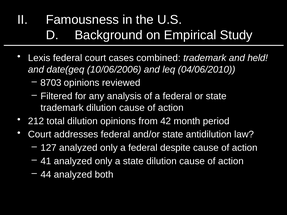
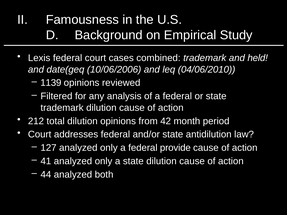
8703: 8703 -> 1139
despite: despite -> provide
